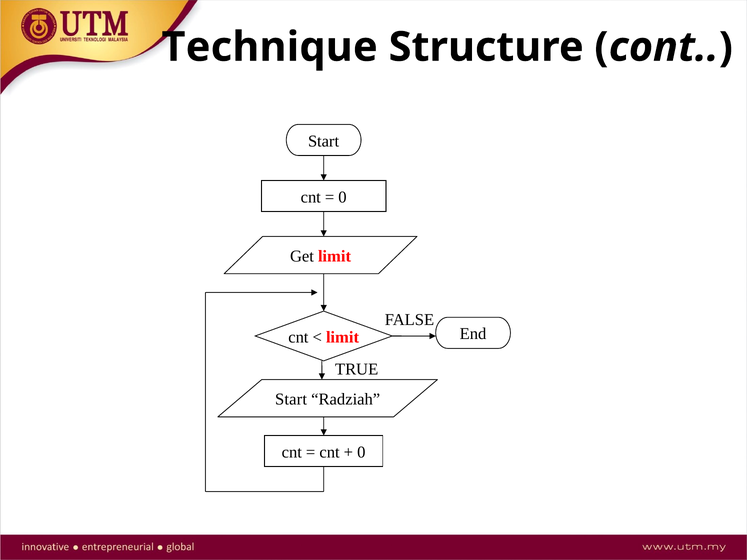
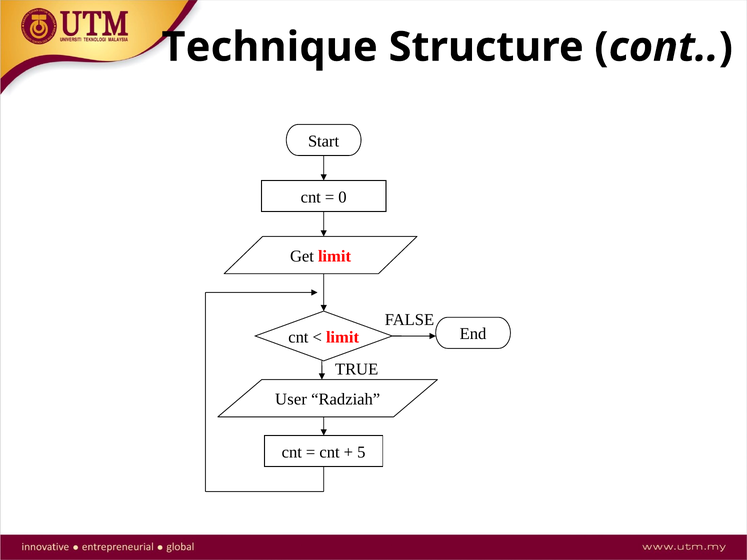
Start at (291, 400): Start -> User
0 at (361, 452): 0 -> 5
